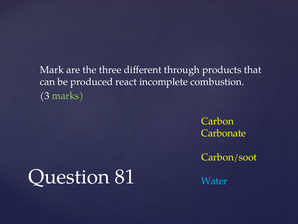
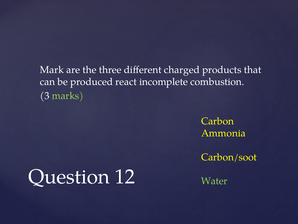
through: through -> charged
Carbonate: Carbonate -> Ammonia
81: 81 -> 12
Water colour: light blue -> light green
